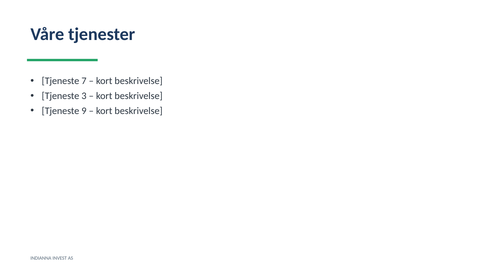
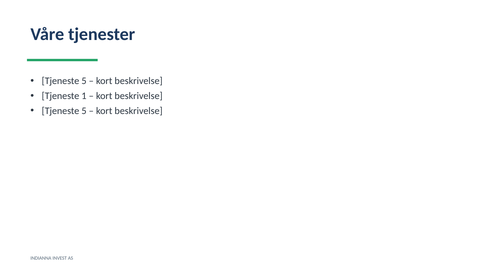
7 at (84, 81): 7 -> 5
3: 3 -> 1
9 at (84, 111): 9 -> 5
